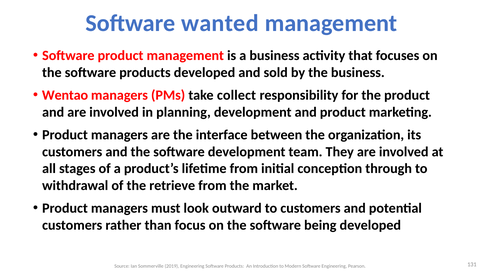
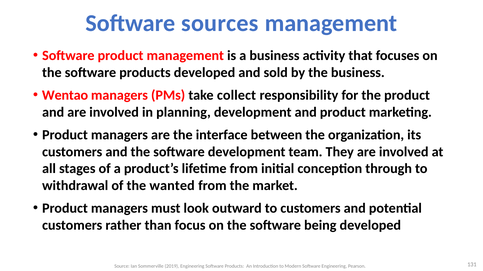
wanted: wanted -> sources
retrieve: retrieve -> wanted
